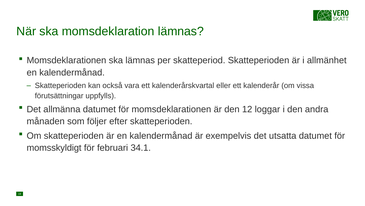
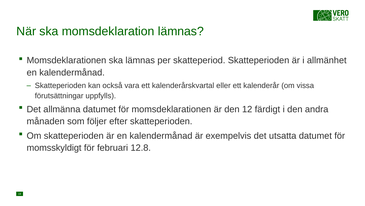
loggar: loggar -> färdigt
34.1: 34.1 -> 12.8
